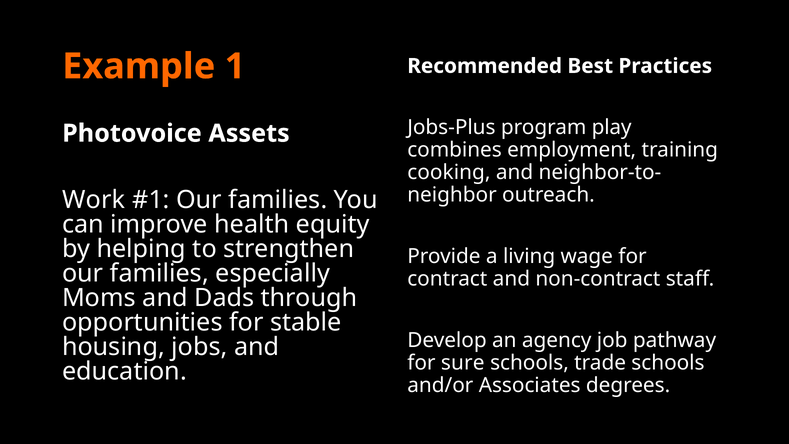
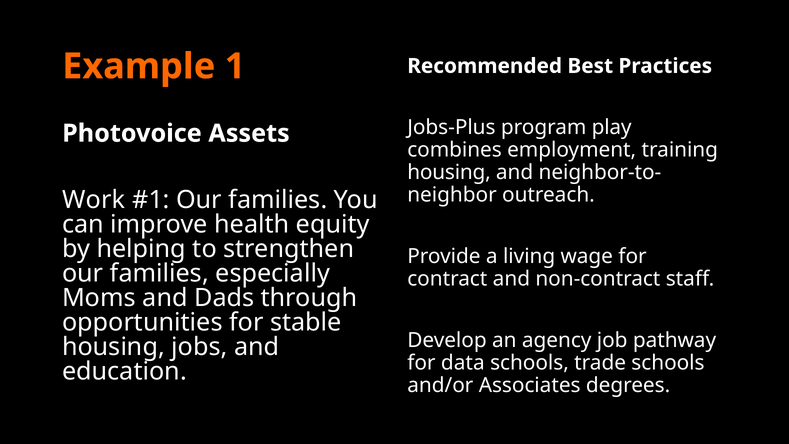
cooking at (449, 172): cooking -> housing
sure: sure -> data
